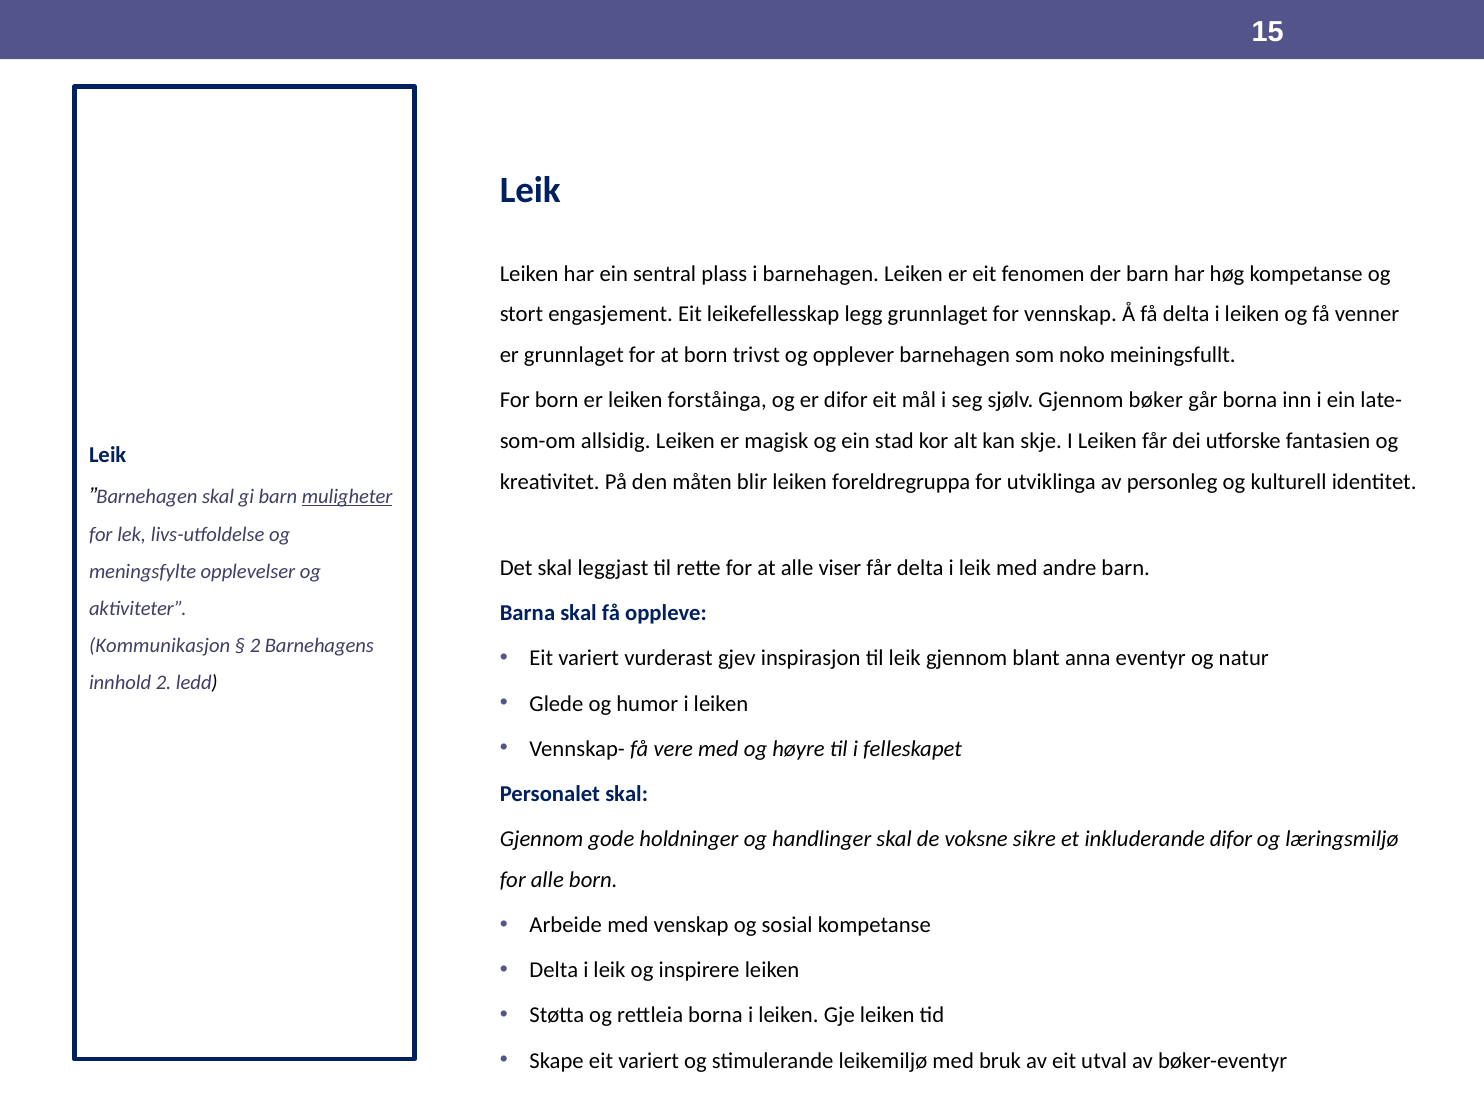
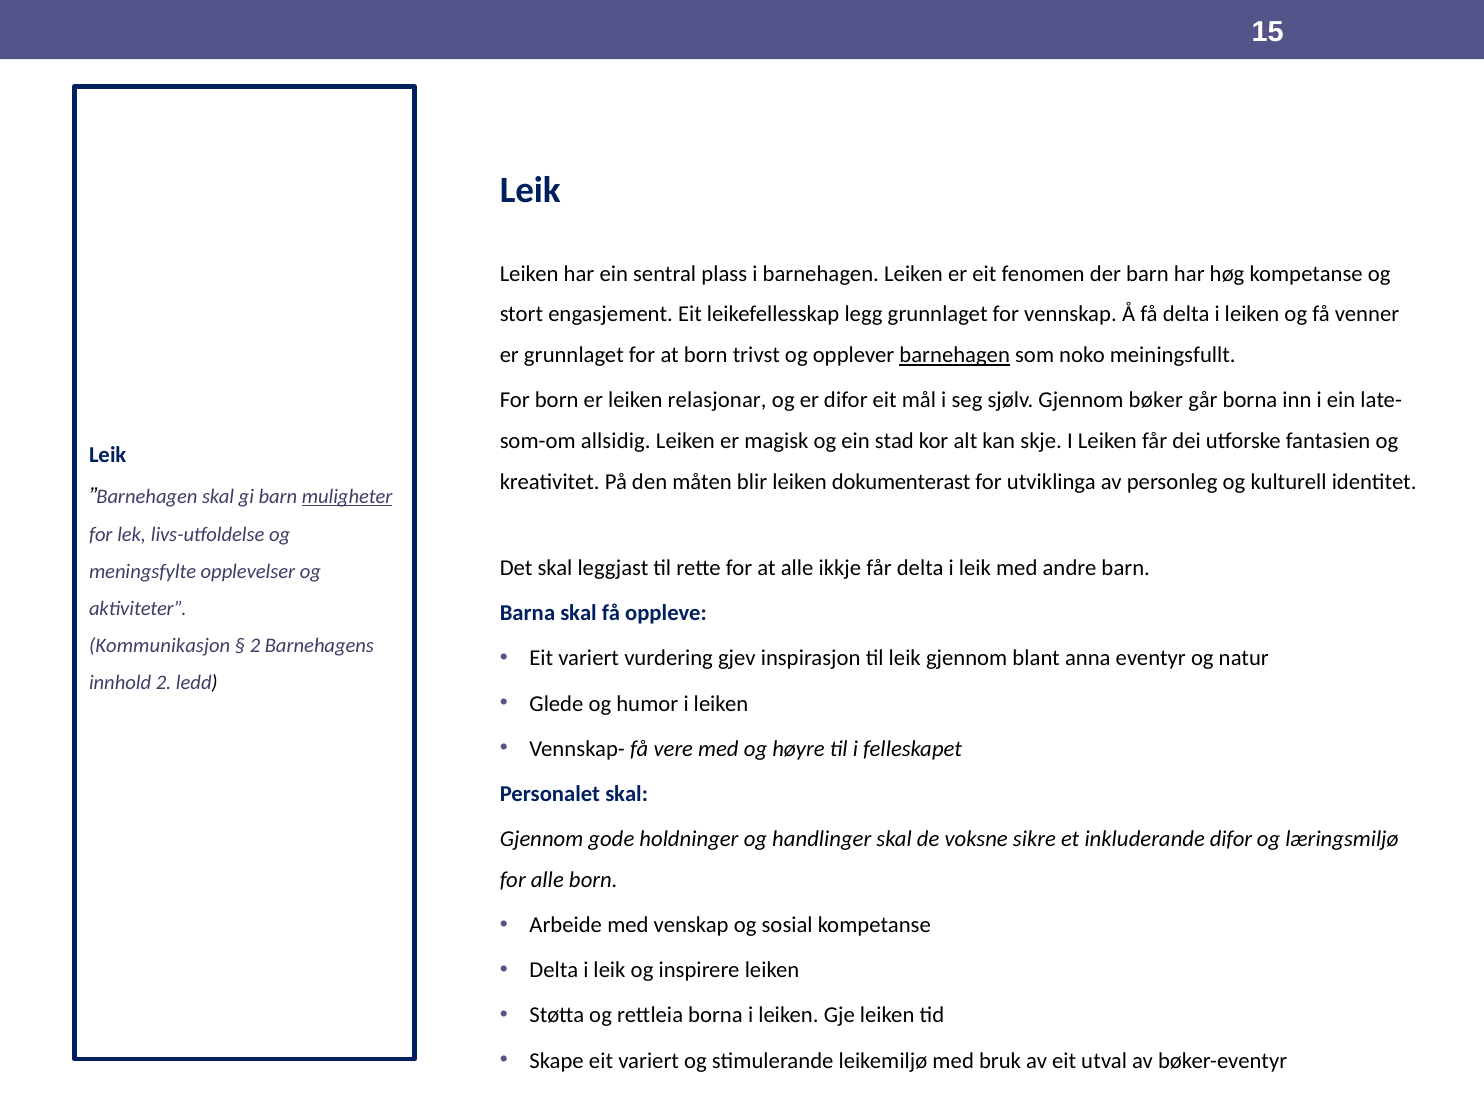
barnehagen at (955, 355) underline: none -> present
forståinga: forståinga -> relasjonar
foreldregruppa: foreldregruppa -> dokumenterast
viser: viser -> ikkje
vurderast: vurderast -> vurdering
